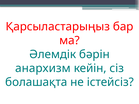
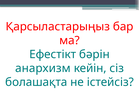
Әлемдік: Әлемдік -> Ефестікт
